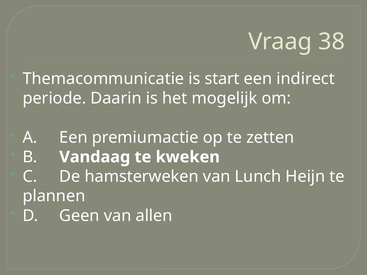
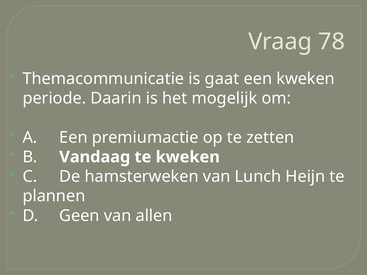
38: 38 -> 78
start: start -> gaat
een indirect: indirect -> kweken
